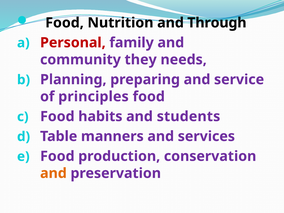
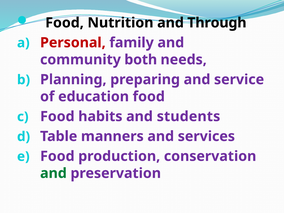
they: they -> both
principles: principles -> education
and at (53, 173) colour: orange -> green
